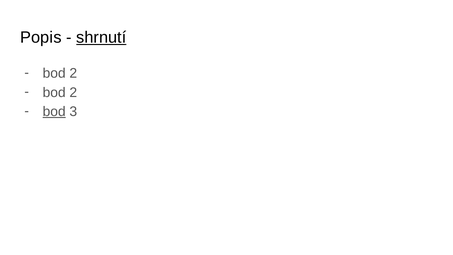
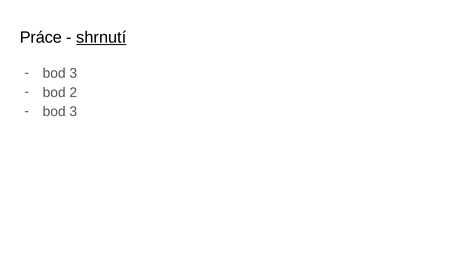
Popis: Popis -> Práce
2 at (73, 73): 2 -> 3
bod at (54, 111) underline: present -> none
